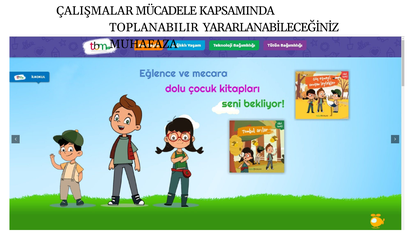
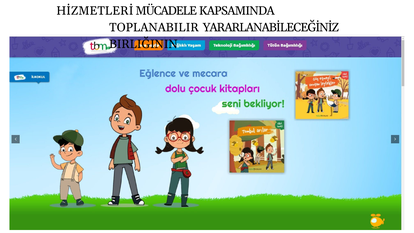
ÇALIŞMALAR: ÇALIŞMALAR -> HİZMETLERİ
MUHAFAZA: MUHAFAZA -> BIRLIĞININ
